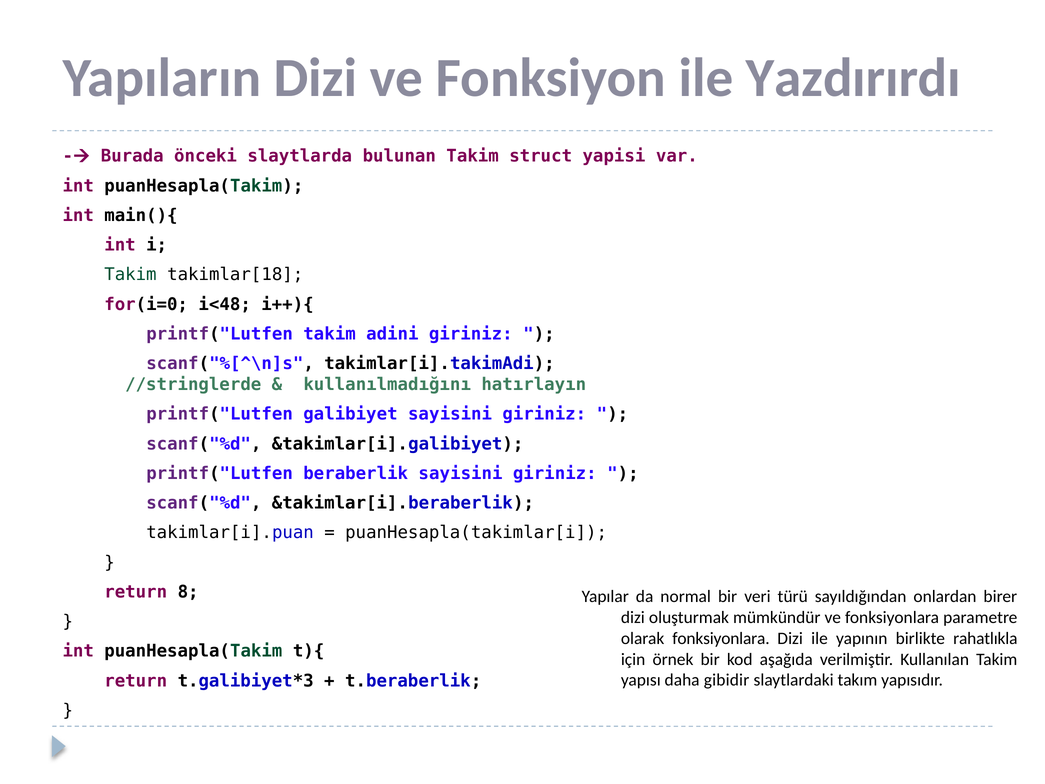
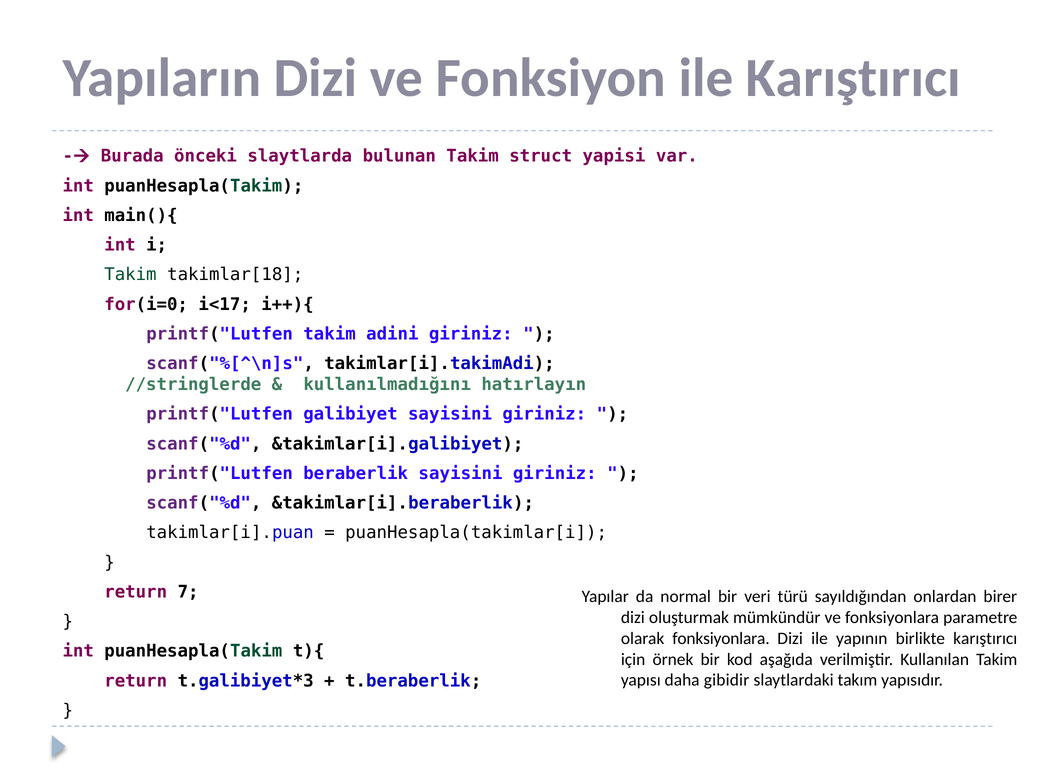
ile Yazdırırdı: Yazdırırdı -> Karıştırıcı
i<48: i<48 -> i<17
8: 8 -> 7
birlikte rahatlıkla: rahatlıkla -> karıştırıcı
